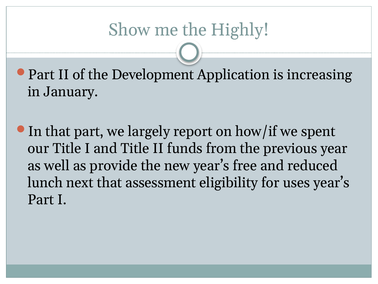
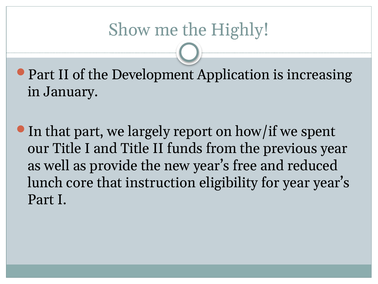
next: next -> core
assessment: assessment -> instruction
for uses: uses -> year
